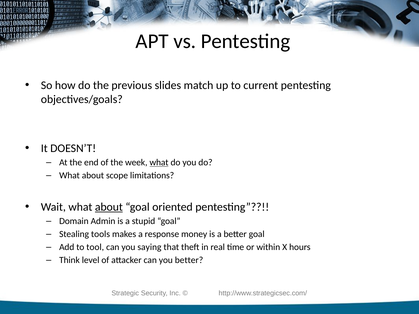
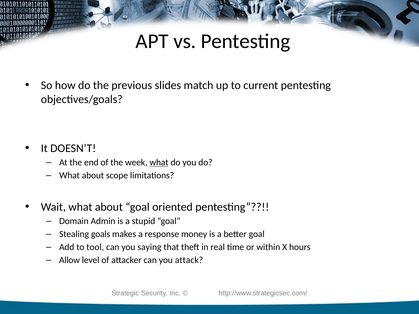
about at (109, 207) underline: present -> none
tools: tools -> goals
Think: Think -> Allow
you better: better -> attack
